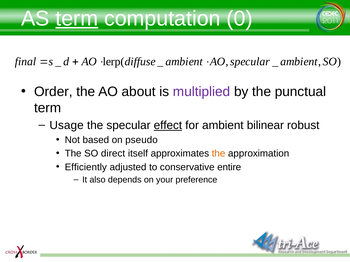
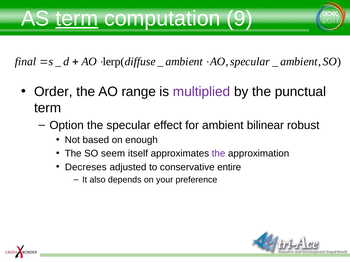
0: 0 -> 9
about: about -> range
Usage: Usage -> Option
effect underline: present -> none
pseudo: pseudo -> enough
direct: direct -> seem
the at (219, 154) colour: orange -> purple
Efficiently: Efficiently -> Decreses
